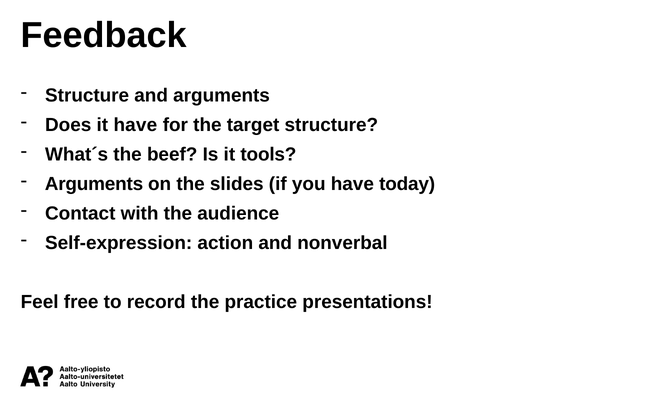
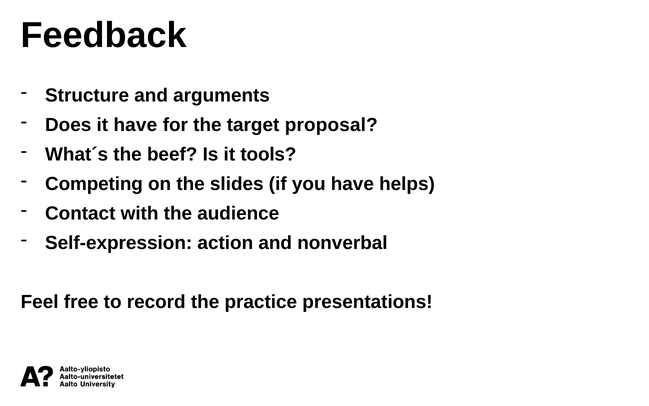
target structure: structure -> proposal
Arguments at (94, 184): Arguments -> Competing
today: today -> helps
